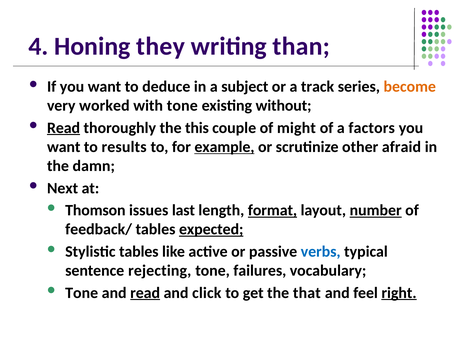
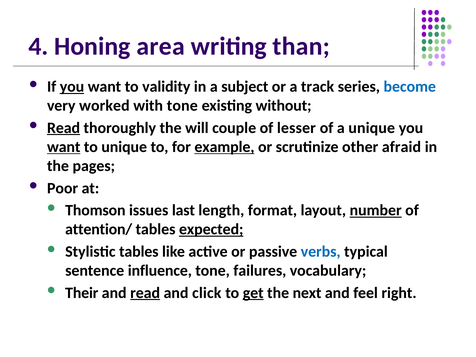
they: they -> area
you at (72, 87) underline: none -> present
deduce: deduce -> validity
become colour: orange -> blue
this: this -> will
might: might -> lesser
a factors: factors -> unique
want at (64, 147) underline: none -> present
to results: results -> unique
damn: damn -> pages
Next: Next -> Poor
format underline: present -> none
feedback/: feedback/ -> attention/
rejecting: rejecting -> influence
Tone at (82, 293): Tone -> Their
get underline: none -> present
that: that -> next
right underline: present -> none
